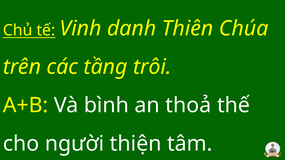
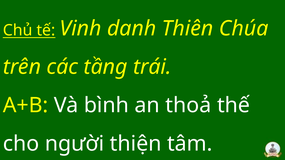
trôi: trôi -> trái
